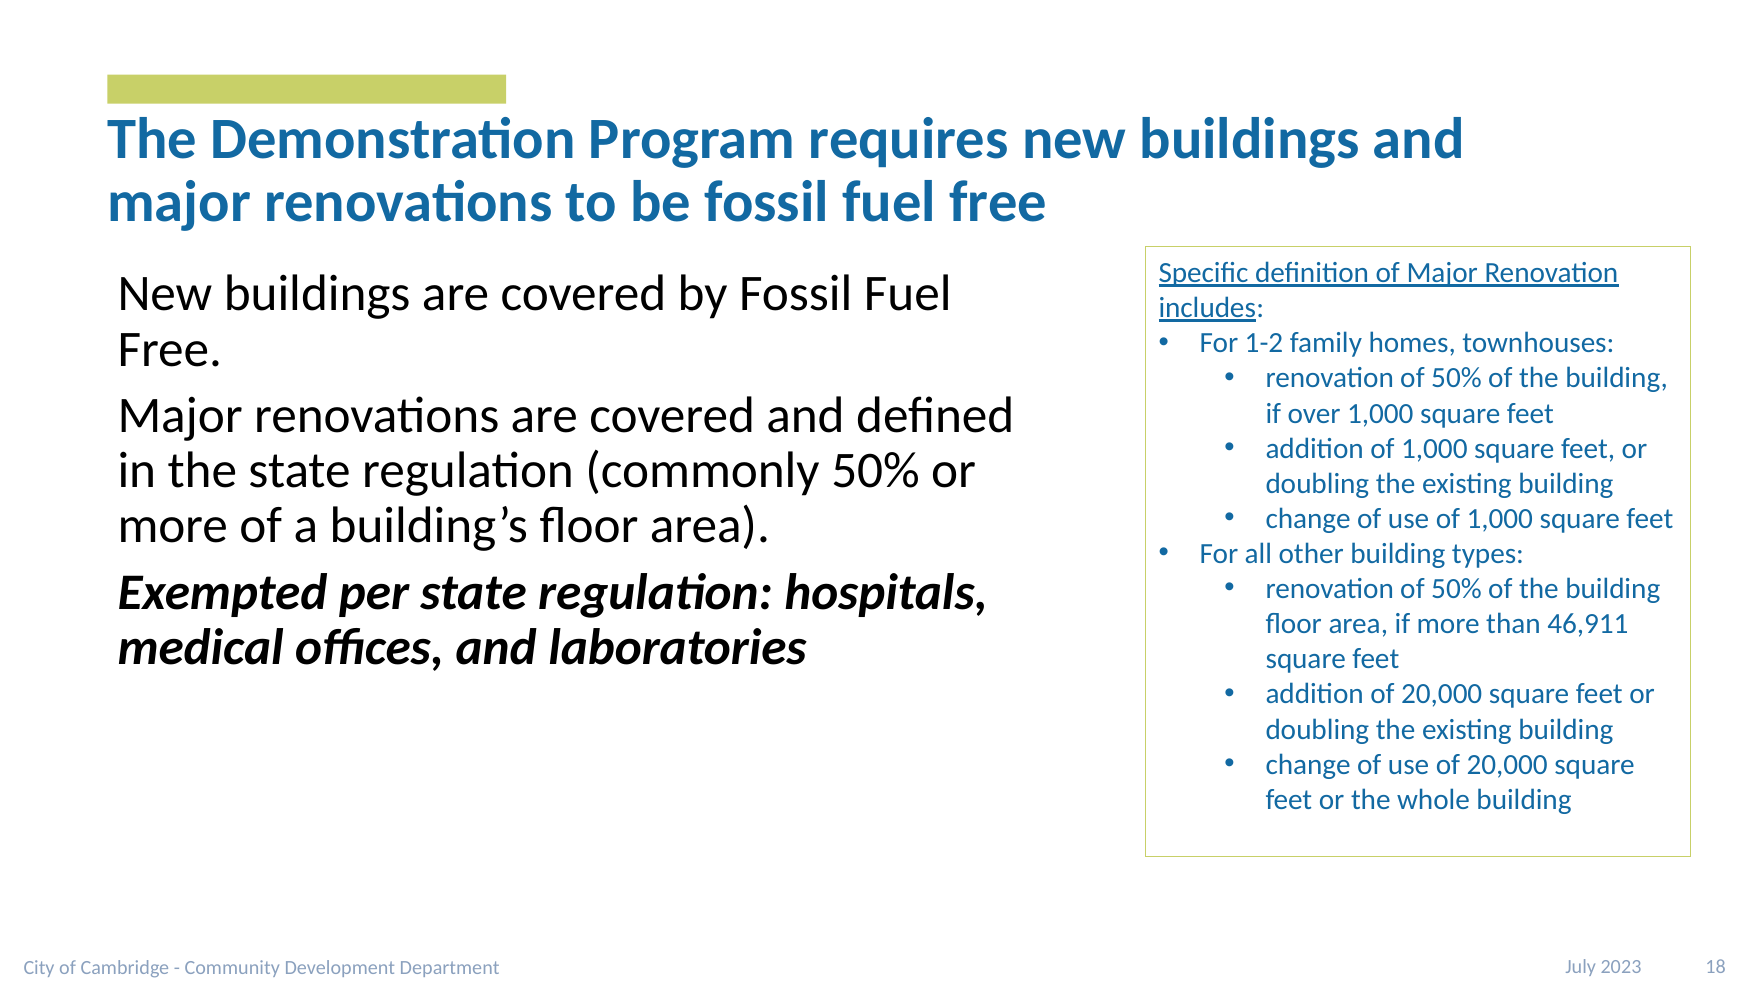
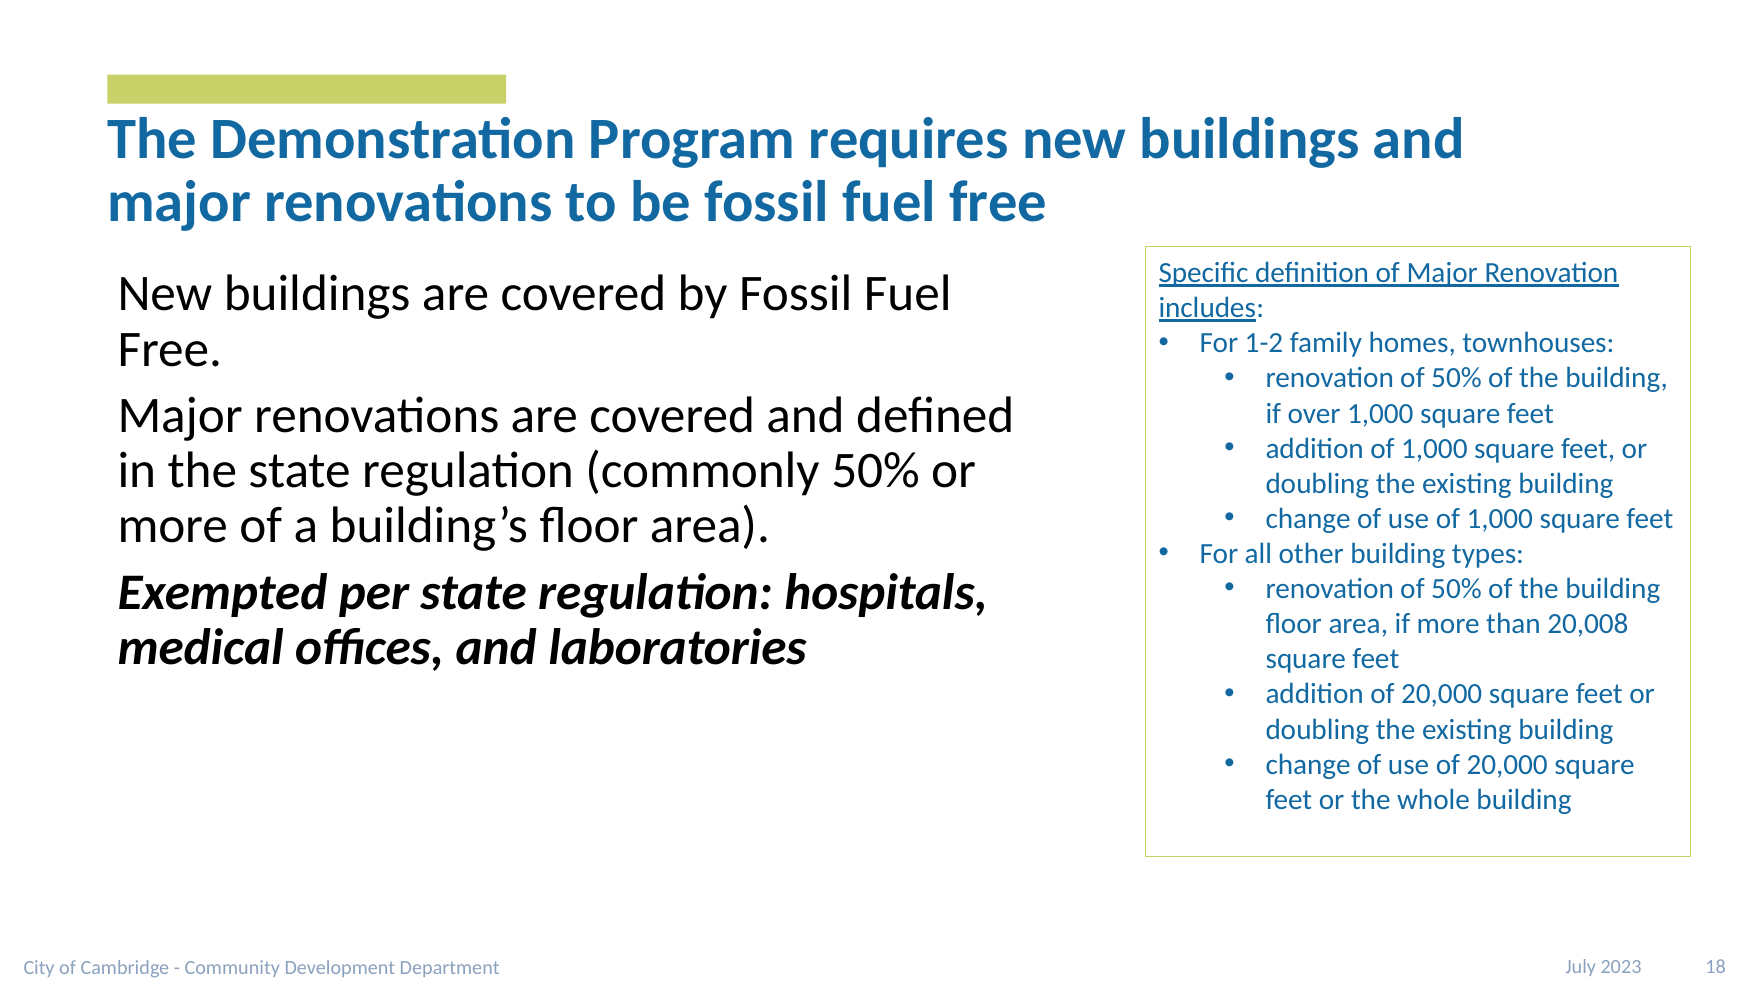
46,911: 46,911 -> 20,008
